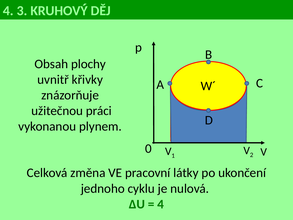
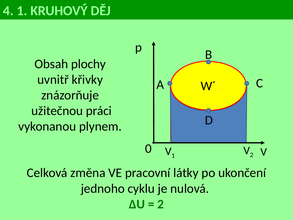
4 3: 3 -> 1
4 at (161, 204): 4 -> 2
